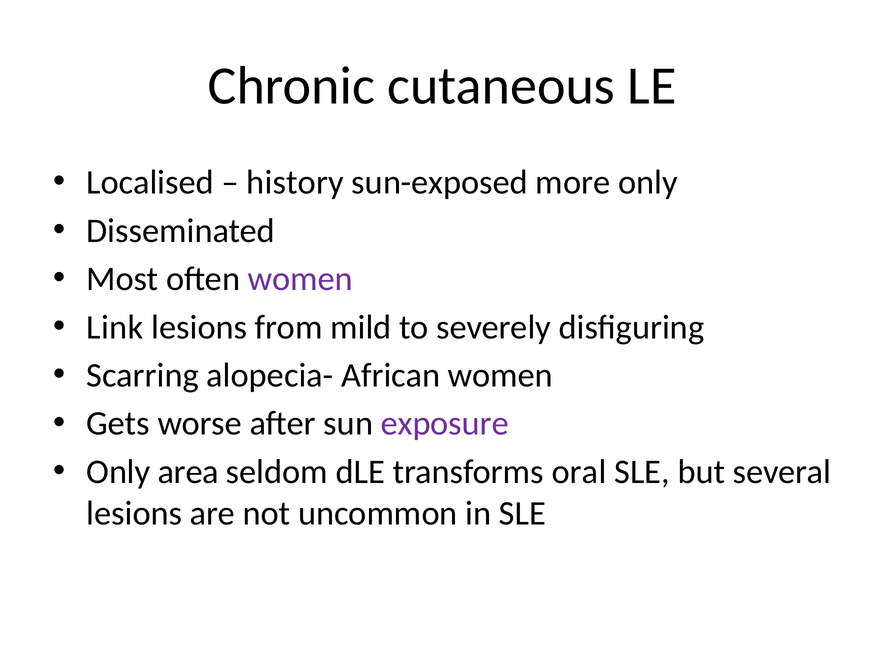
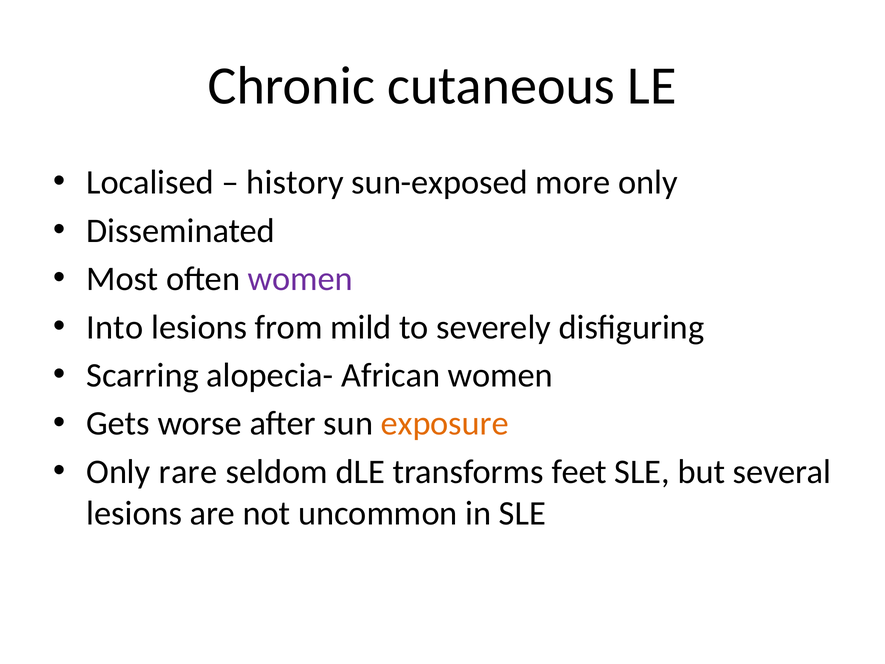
Link: Link -> Into
exposure colour: purple -> orange
area: area -> rare
oral: oral -> feet
